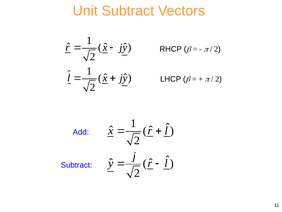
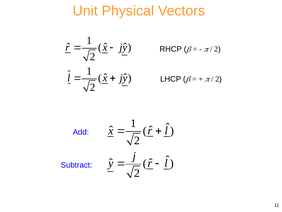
Unit Subtract: Subtract -> Physical
